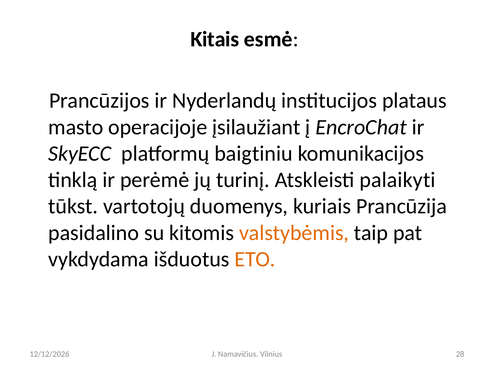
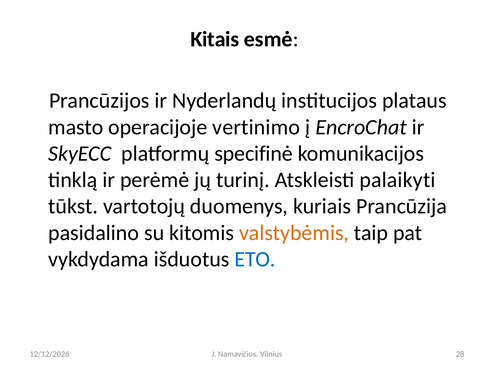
įsilaužiant: įsilaužiant -> vertinimo
baigtiniu: baigtiniu -> specifinė
ETO colour: orange -> blue
